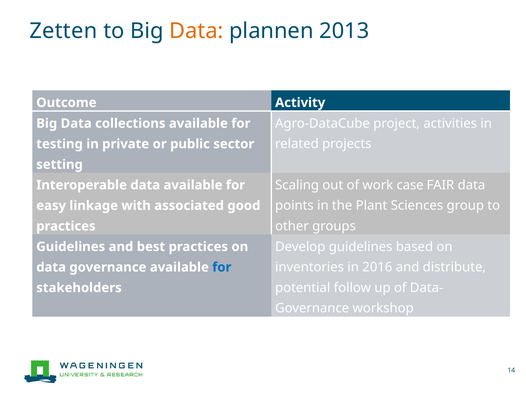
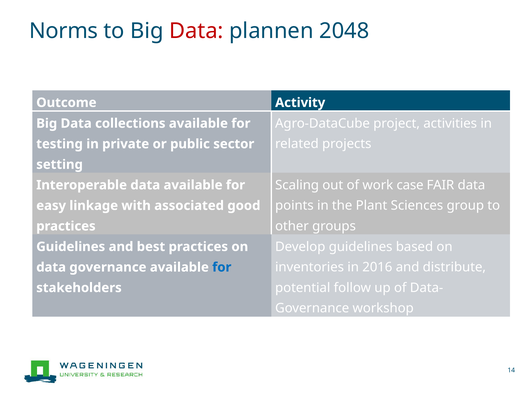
Zetten: Zetten -> Norms
Data at (196, 31) colour: orange -> red
2013: 2013 -> 2048
